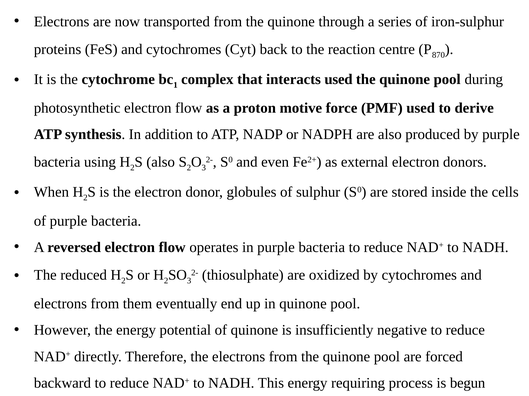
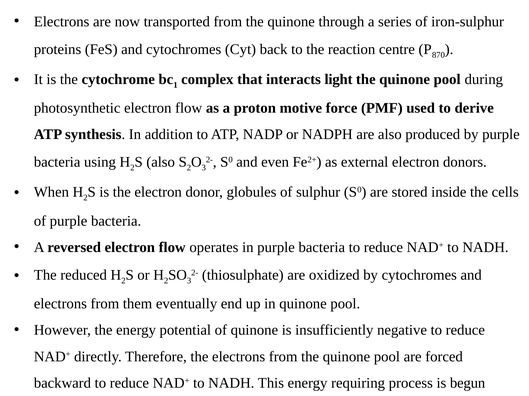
interacts used: used -> light
